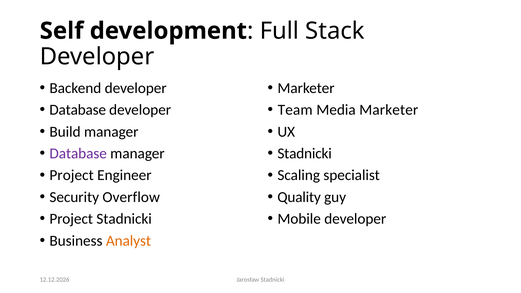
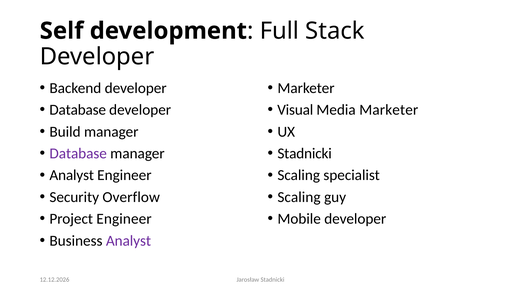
Team: Team -> Visual
Project at (72, 175): Project -> Analyst
Quality at (299, 197): Quality -> Scaling
Project Stadnicki: Stadnicki -> Engineer
Analyst at (128, 241) colour: orange -> purple
